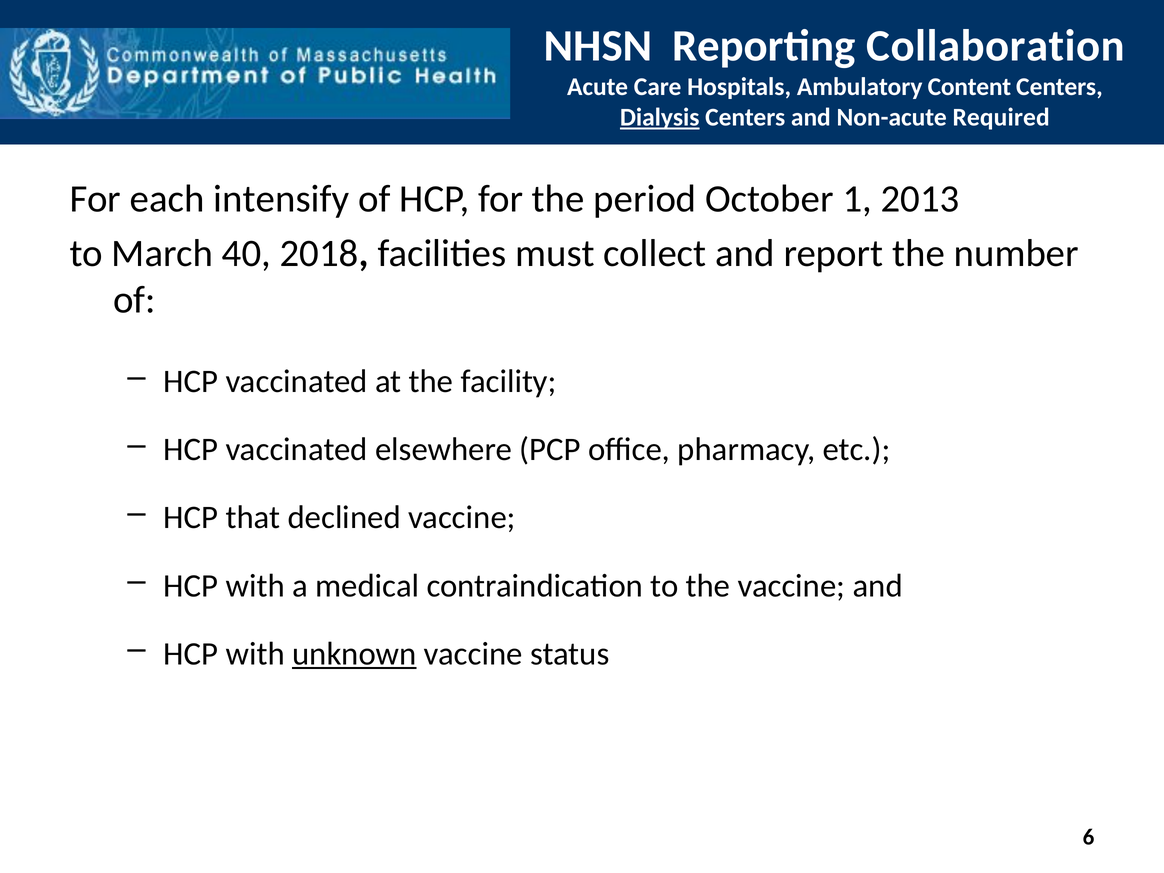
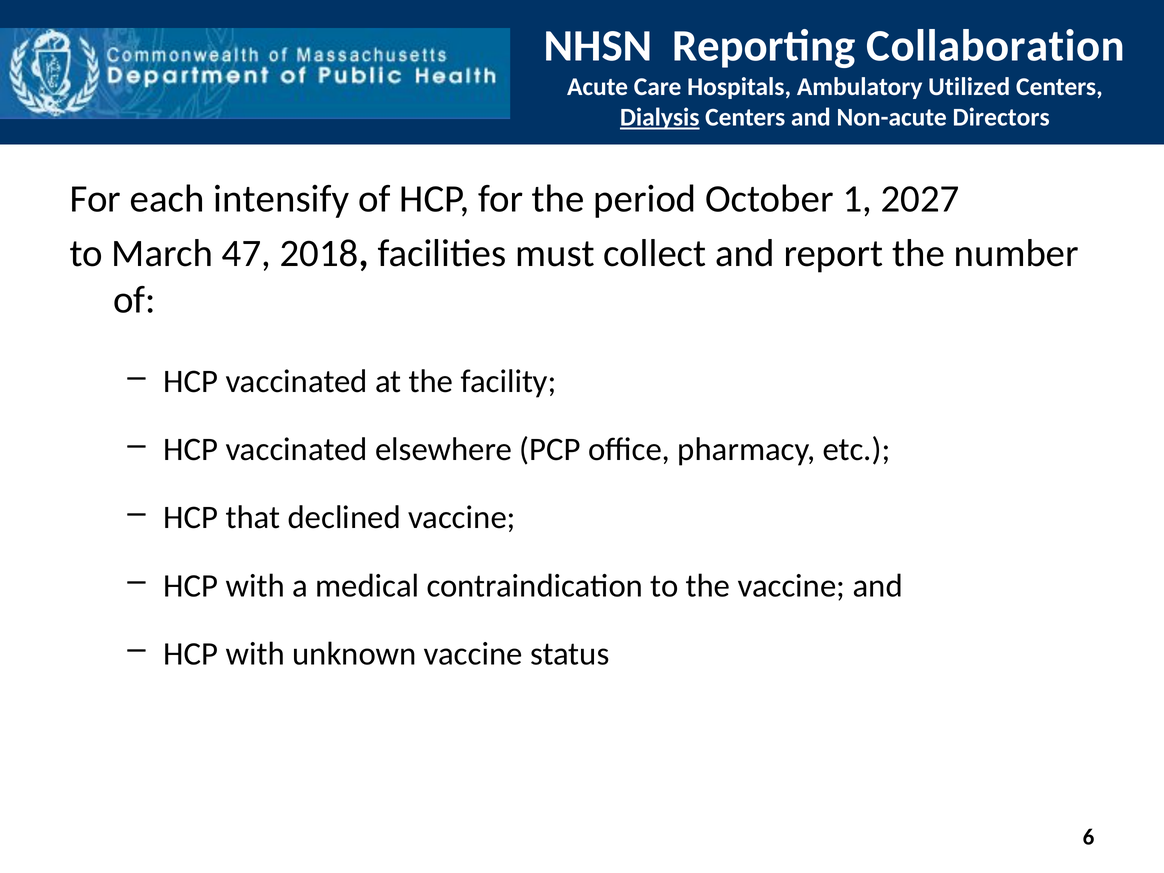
Content: Content -> Utilized
Required: Required -> Directors
2013: 2013 -> 2027
40: 40 -> 47
unknown underline: present -> none
